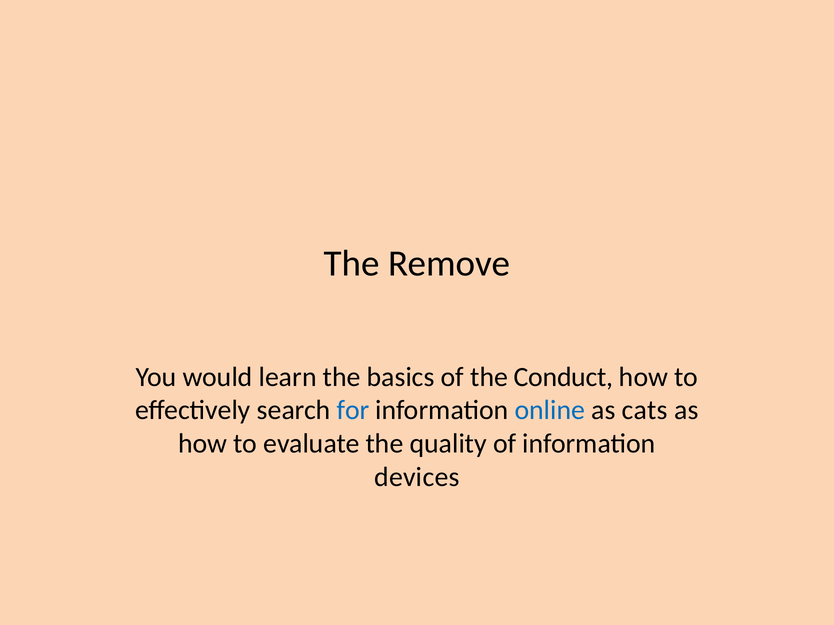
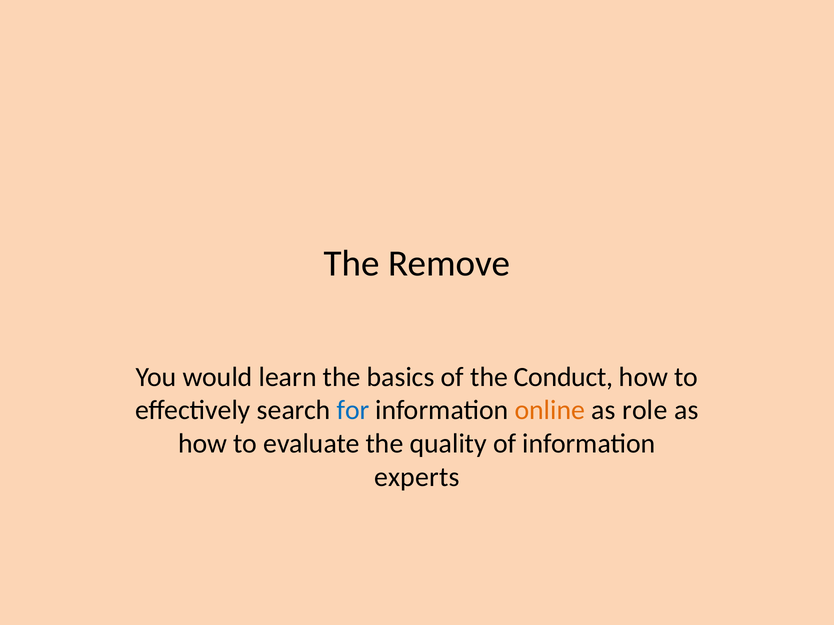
online colour: blue -> orange
cats: cats -> role
devices: devices -> experts
